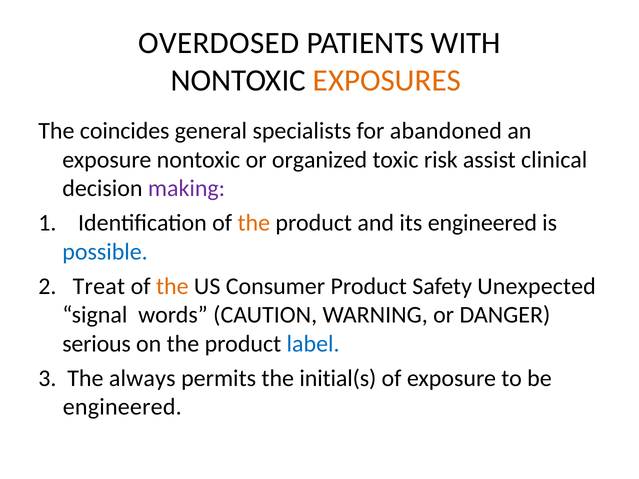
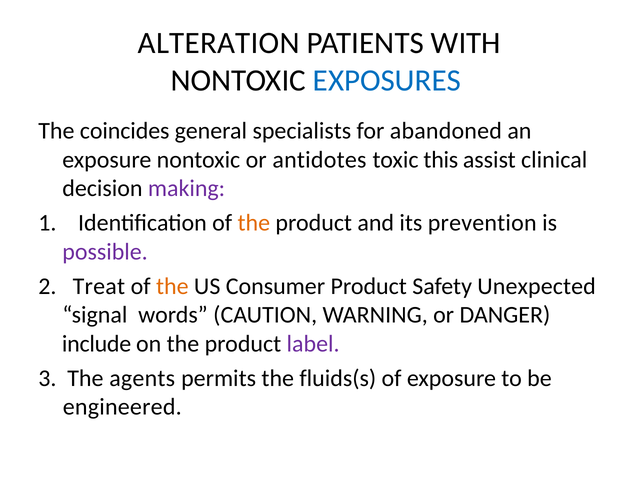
OVERDOSED: OVERDOSED -> ALTERATION
EXPOSURES colour: orange -> blue
organized: organized -> antidotes
risk: risk -> this
its engineered: engineered -> prevention
possible colour: blue -> purple
serious: serious -> include
label colour: blue -> purple
always: always -> agents
initial(s: initial(s -> fluids(s
